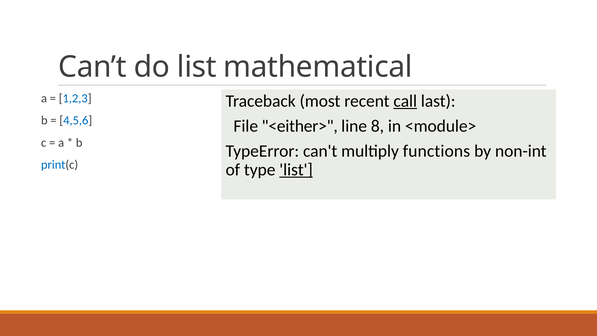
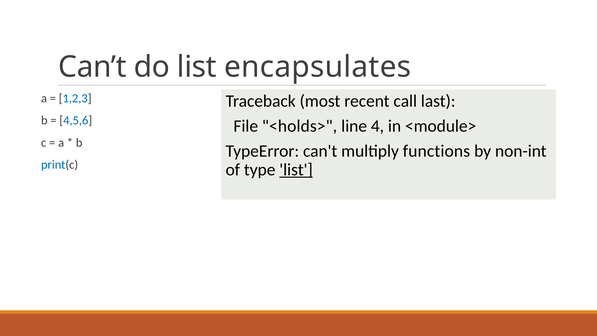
mathematical: mathematical -> encapsulates
call underline: present -> none
<either>: <either> -> <holds>
8: 8 -> 4
